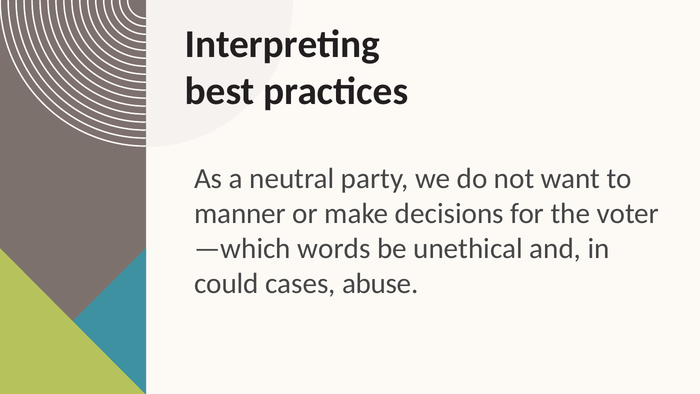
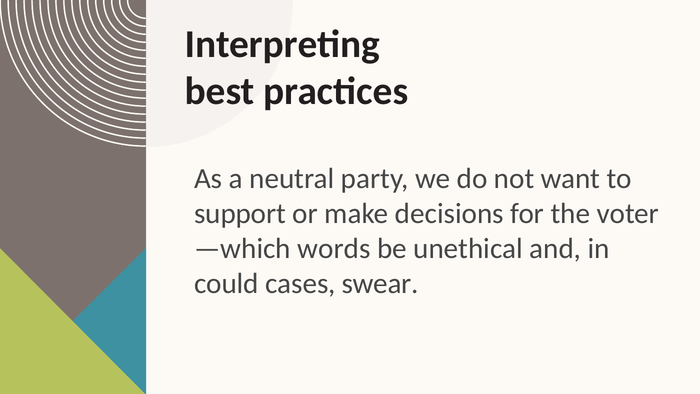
manner: manner -> support
abuse: abuse -> swear
